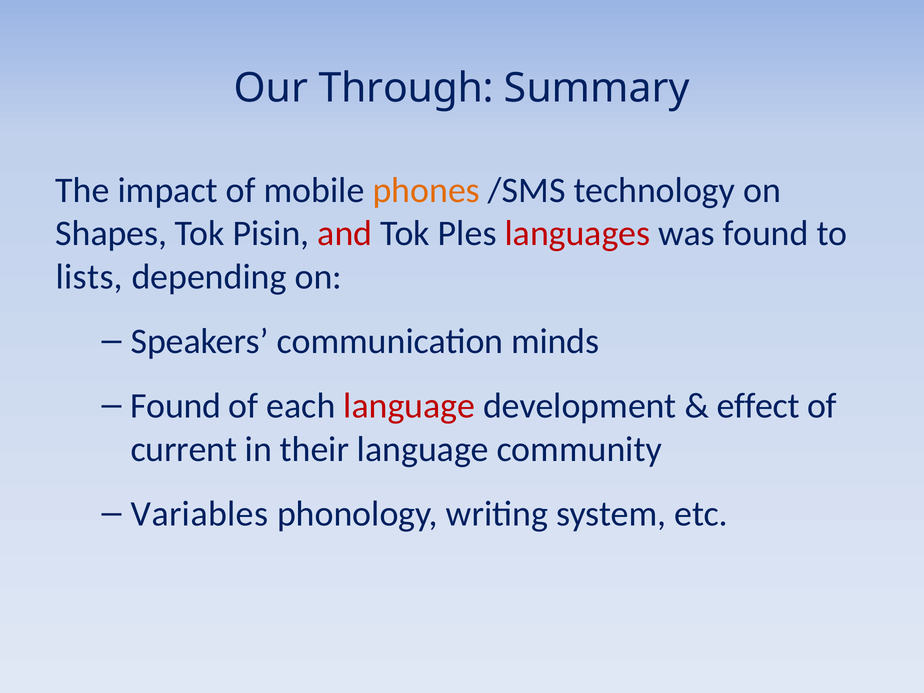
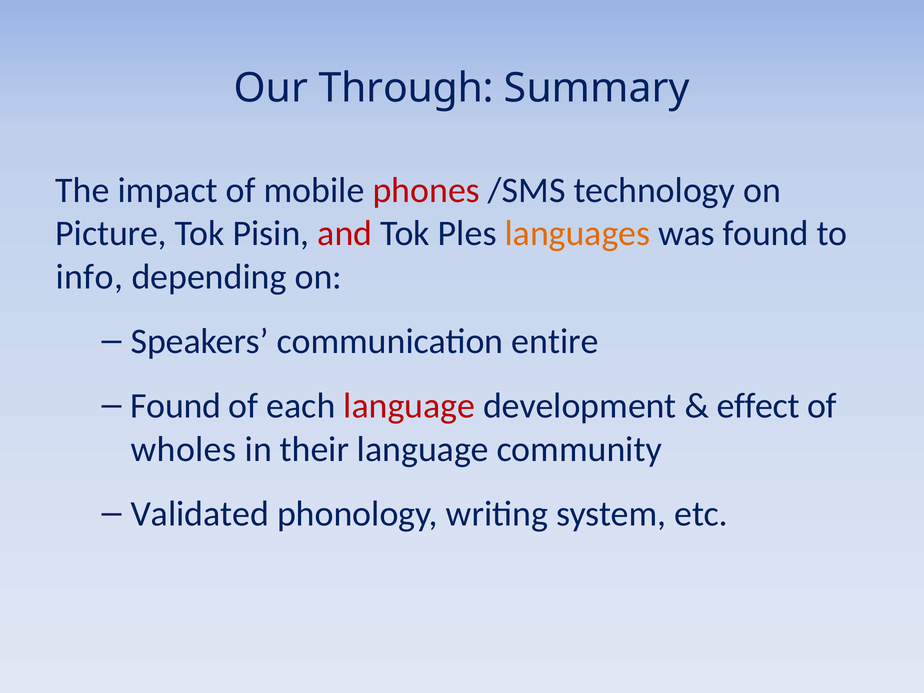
phones colour: orange -> red
Shapes: Shapes -> Picture
languages colour: red -> orange
lists: lists -> info
minds: minds -> entire
current: current -> wholes
Variables: Variables -> Validated
